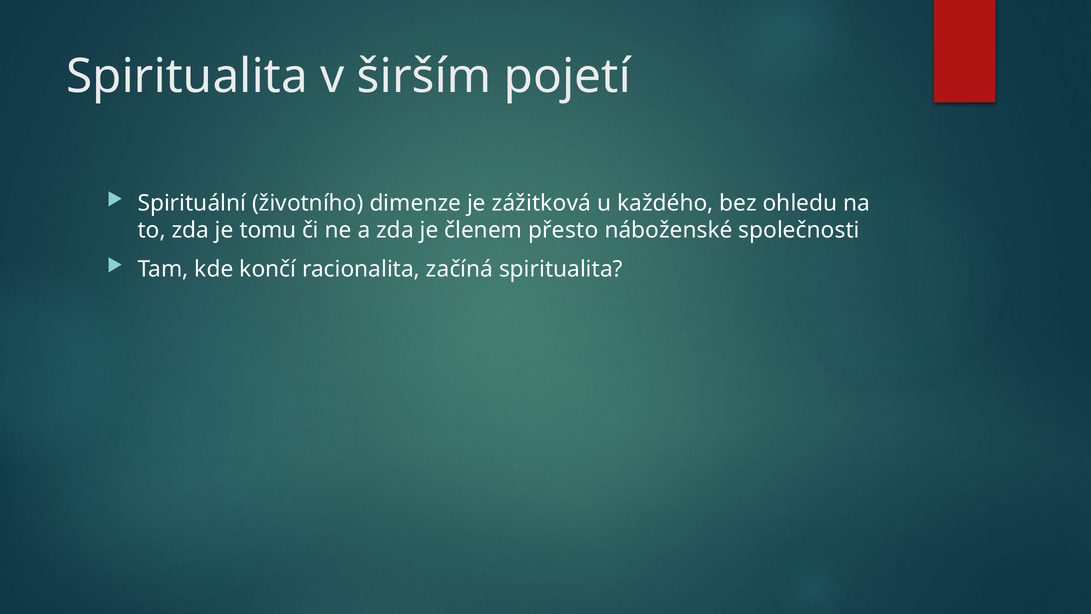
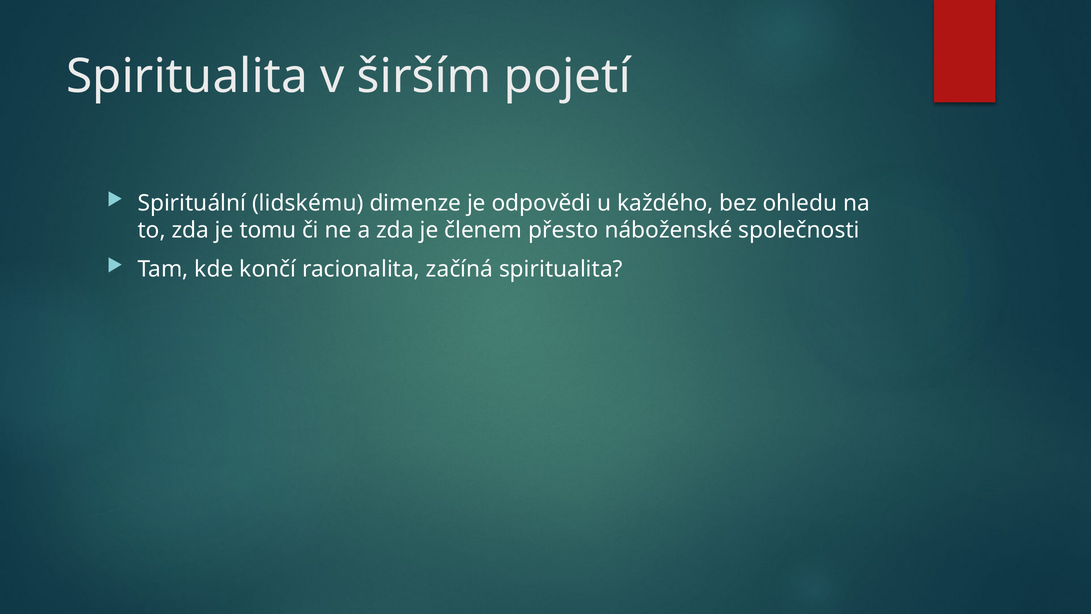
životního: životního -> lidskému
zážitková: zážitková -> odpovědi
